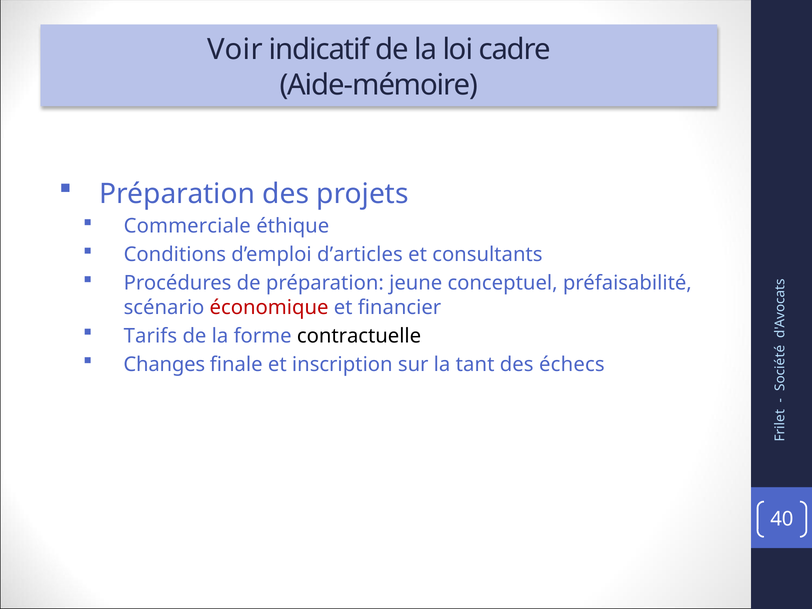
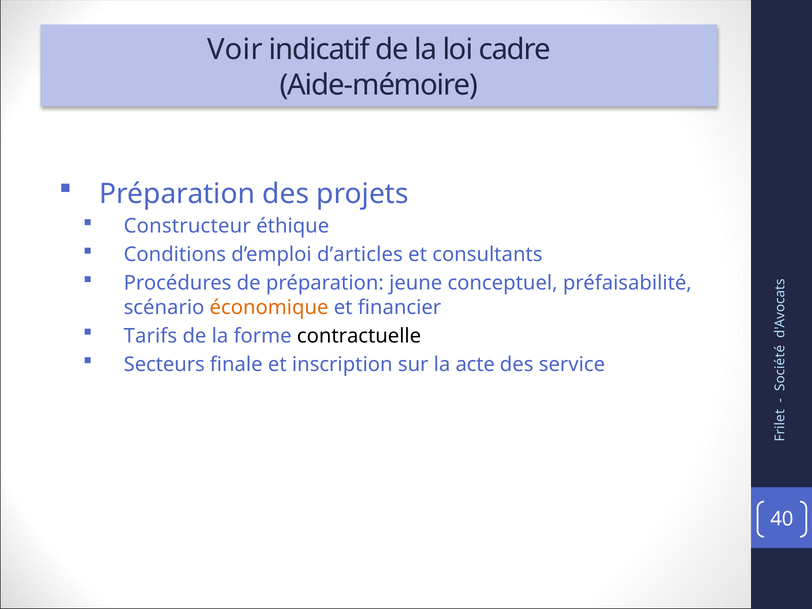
Commerciale: Commerciale -> Constructeur
économique colour: red -> orange
Changes: Changes -> Secteurs
tant: tant -> acte
échecs: échecs -> service
